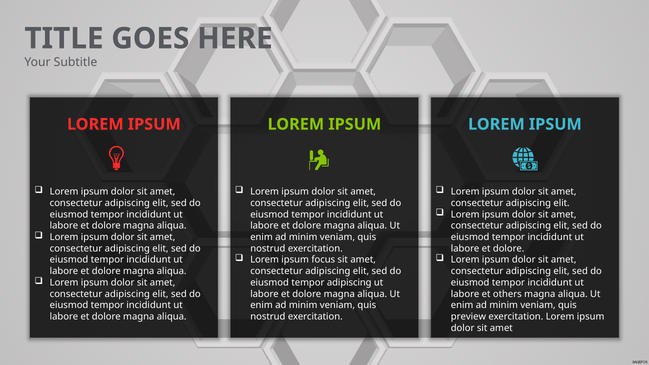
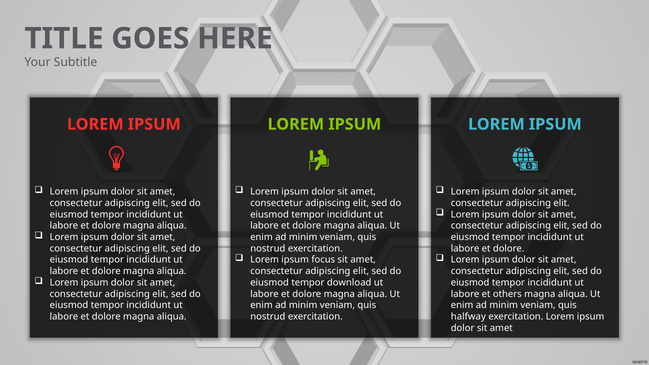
tempor adipiscing: adipiscing -> download
preview: preview -> halfway
